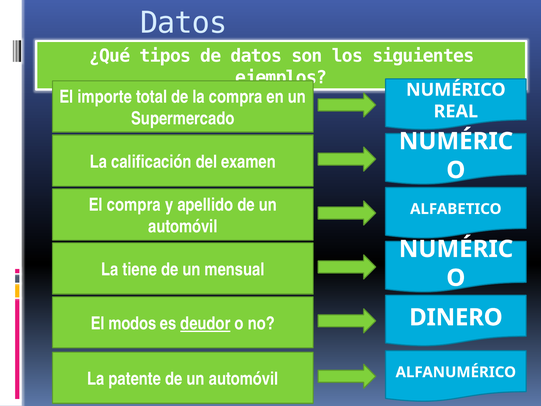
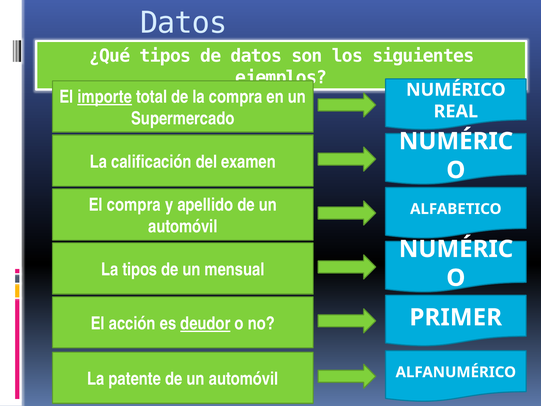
importe underline: none -> present
La tiene: tiene -> tipos
modos: modos -> acción
DINERO: DINERO -> PRIMER
